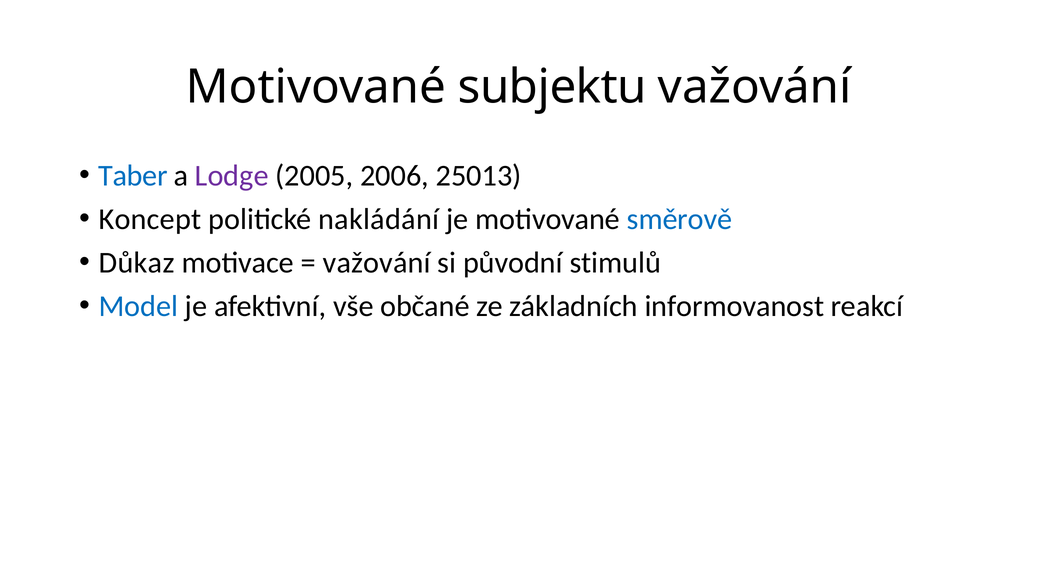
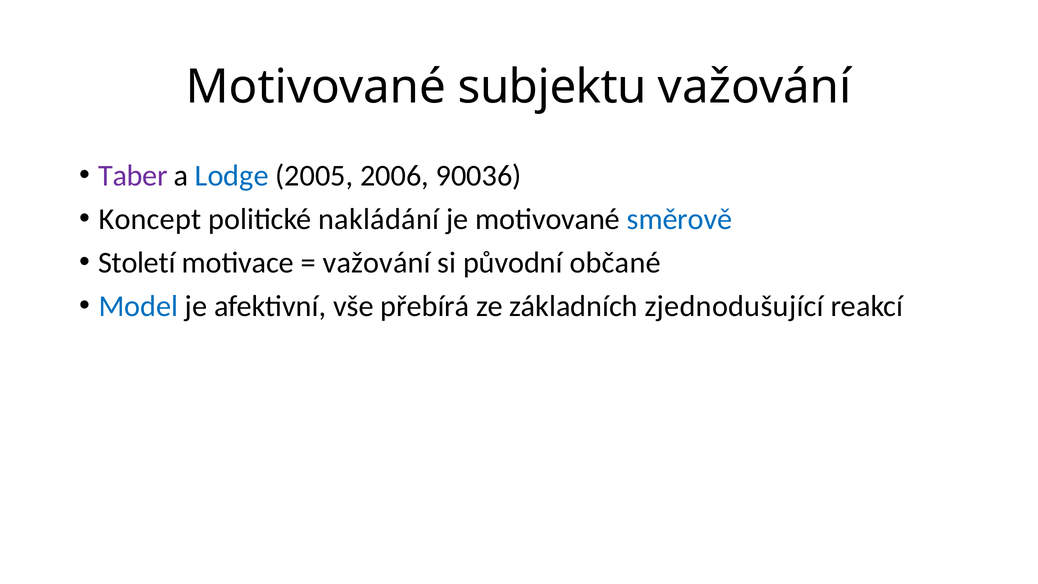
Taber colour: blue -> purple
Lodge colour: purple -> blue
25013: 25013 -> 90036
Důkaz: Důkaz -> Století
stimulů: stimulů -> občané
občané: občané -> přebírá
informovanost: informovanost -> zjednodušující
